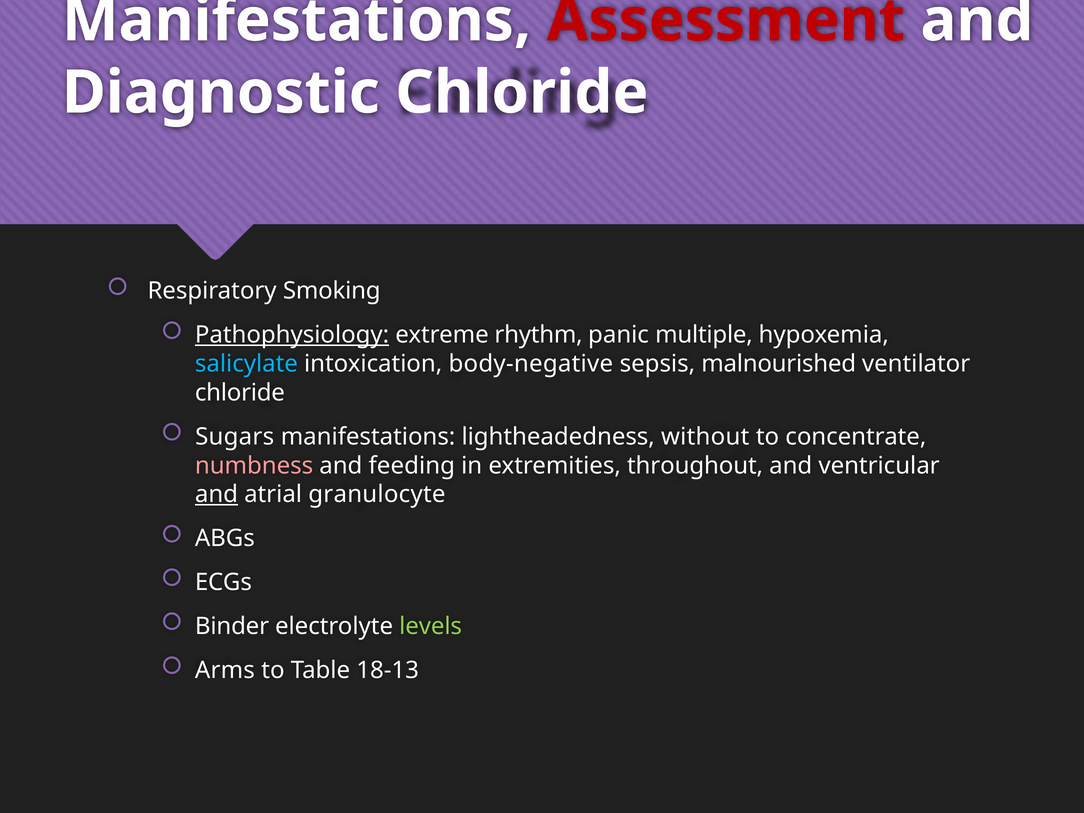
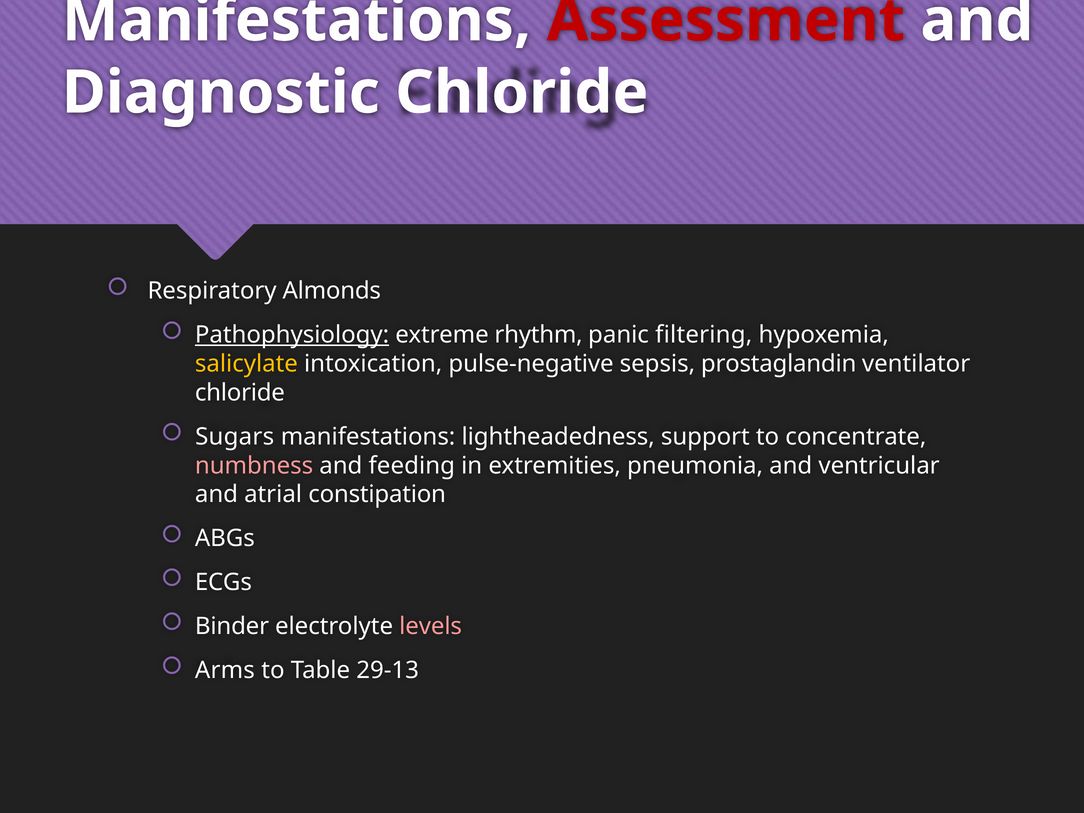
Smoking: Smoking -> Almonds
multiple: multiple -> filtering
salicylate colour: light blue -> yellow
body-negative: body-negative -> pulse-negative
malnourished: malnourished -> prostaglandin
without: without -> support
throughout: throughout -> pneumonia
and at (216, 494) underline: present -> none
granulocyte: granulocyte -> constipation
levels colour: light green -> pink
18-13: 18-13 -> 29-13
